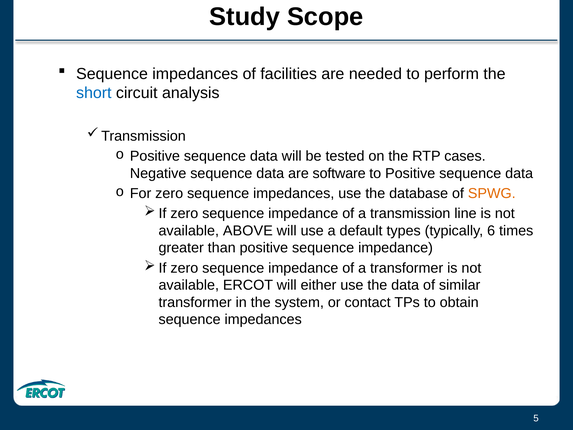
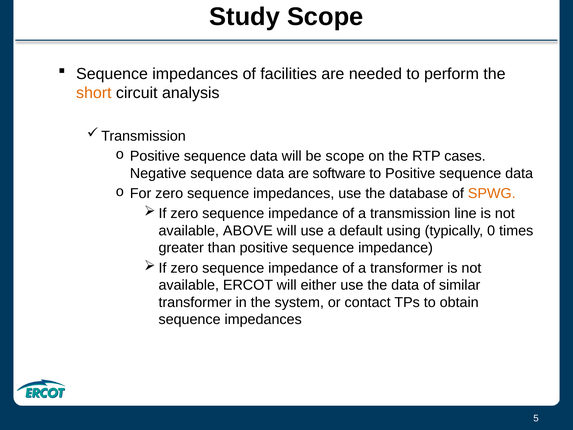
short colour: blue -> orange
be tested: tested -> scope
types: types -> using
6: 6 -> 0
